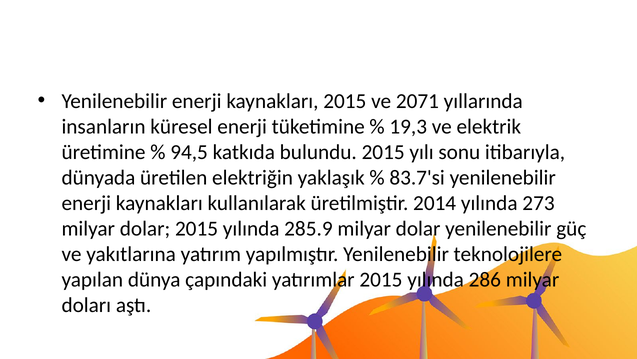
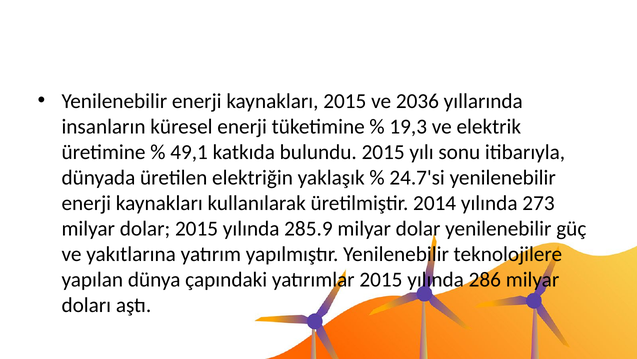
2071: 2071 -> 2036
94,5: 94,5 -> 49,1
83.7'si: 83.7'si -> 24.7'si
